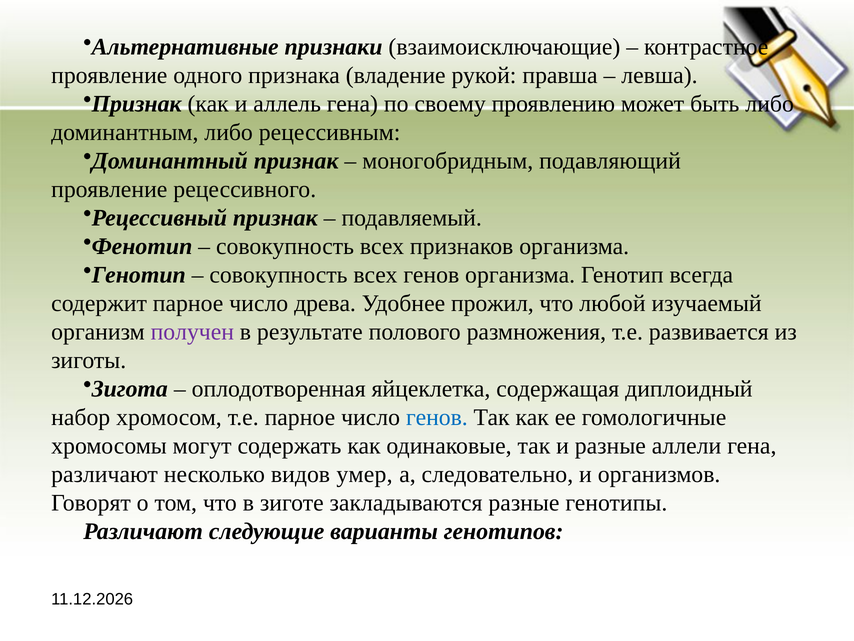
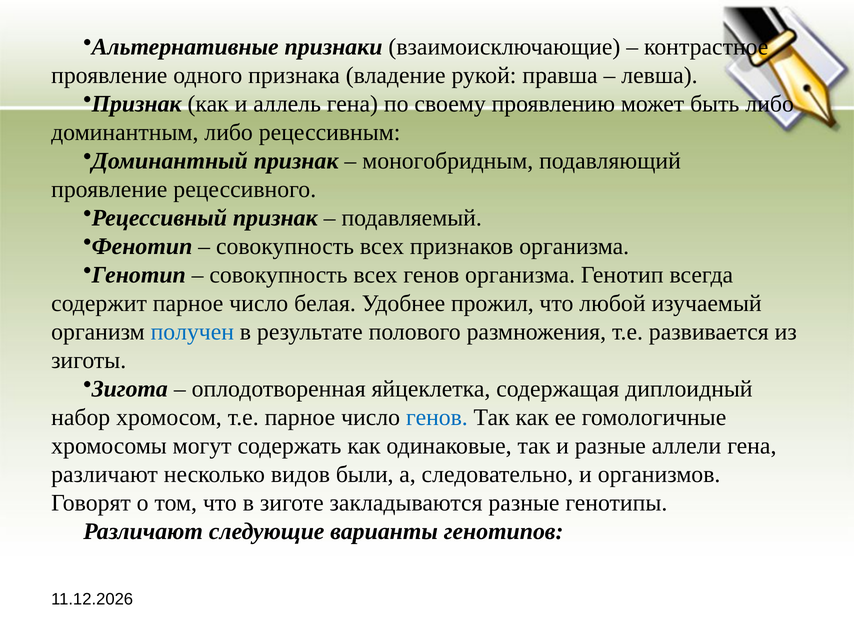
древа: древа -> белая
получен colour: purple -> blue
умер: умер -> были
